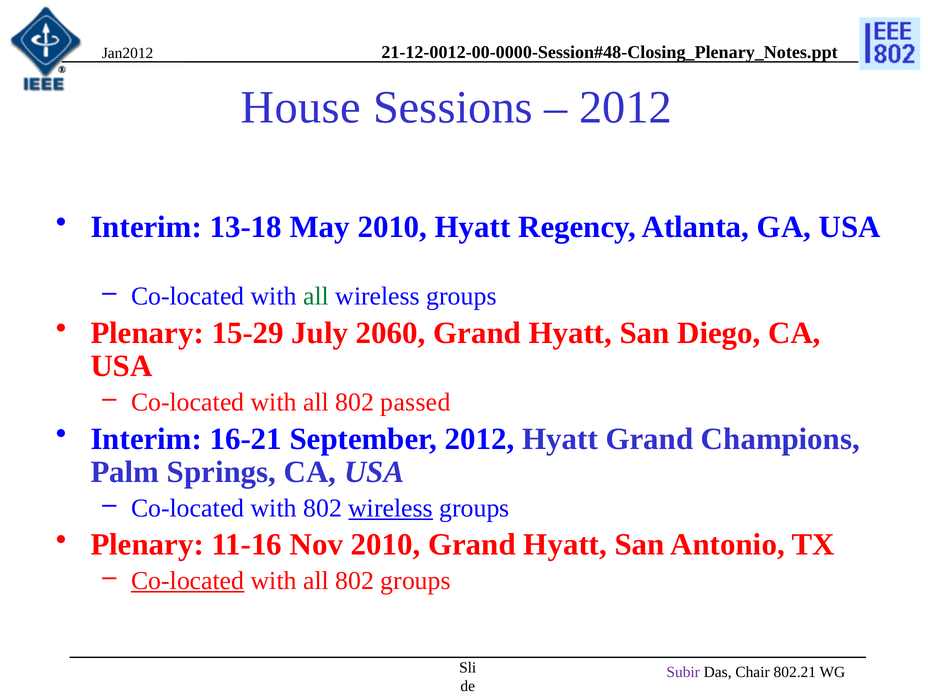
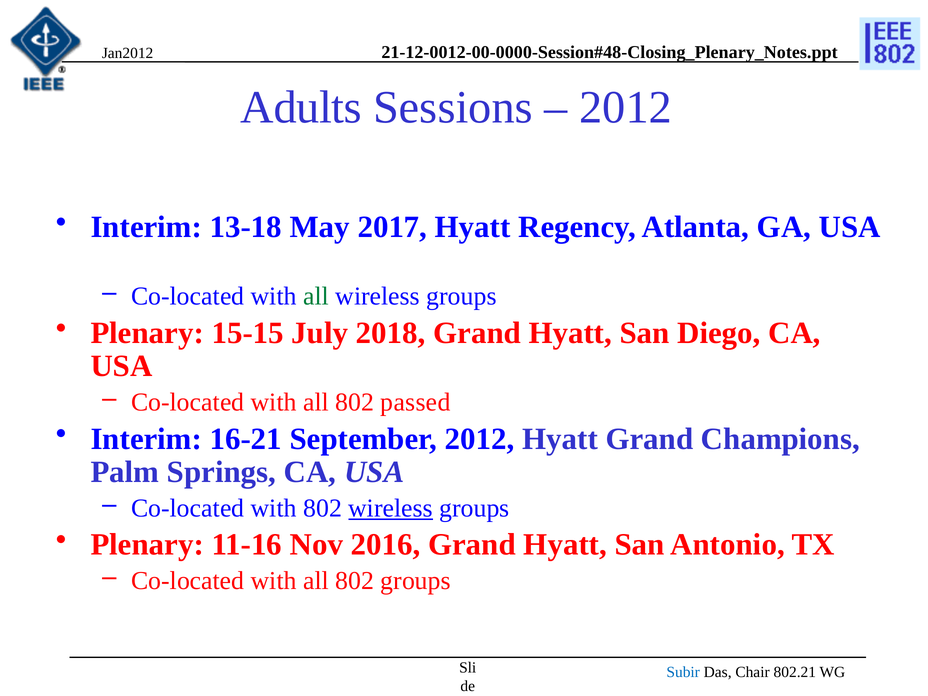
House: House -> Adults
May 2010: 2010 -> 2017
15-29: 15-29 -> 15-15
2060: 2060 -> 2018
Nov 2010: 2010 -> 2016
Co-located at (188, 581) underline: present -> none
Subir colour: purple -> blue
